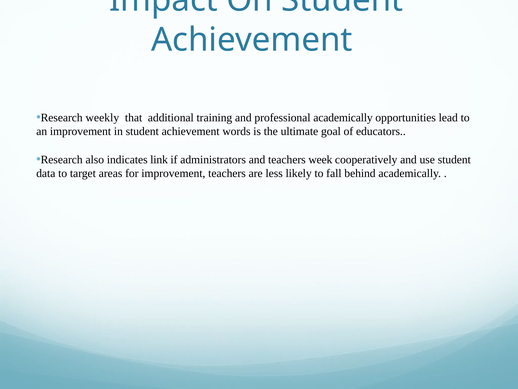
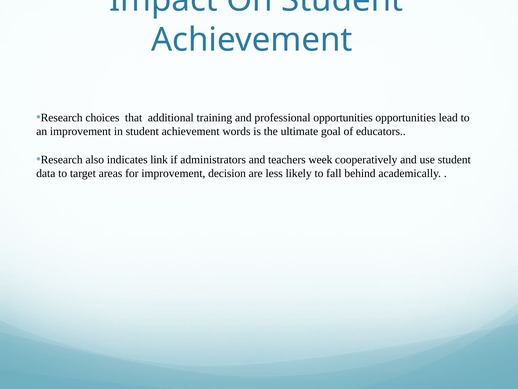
weekly: weekly -> choices
professional academically: academically -> opportunities
improvement teachers: teachers -> decision
